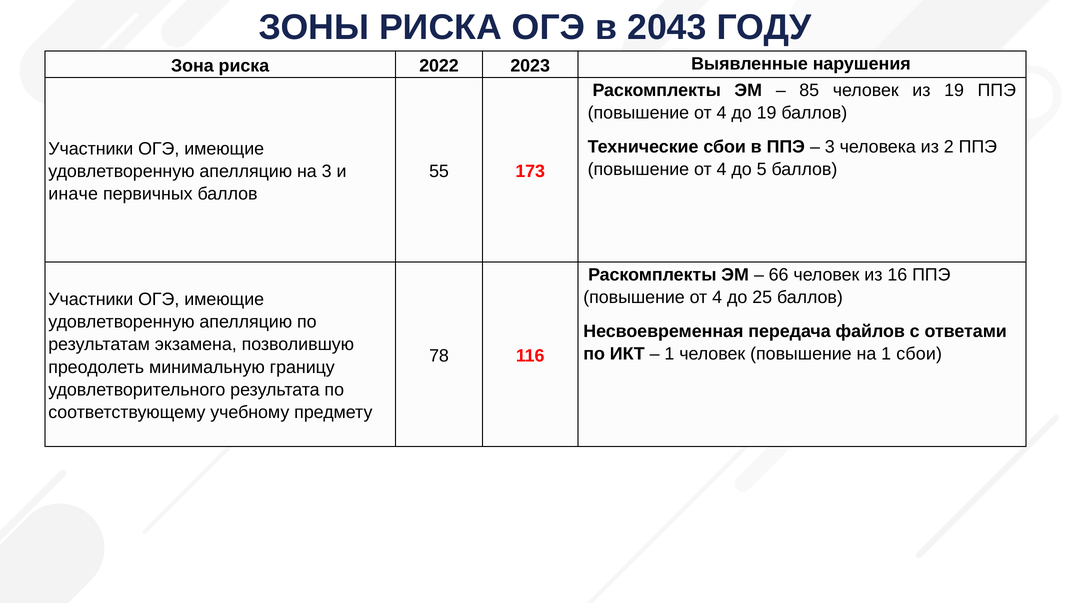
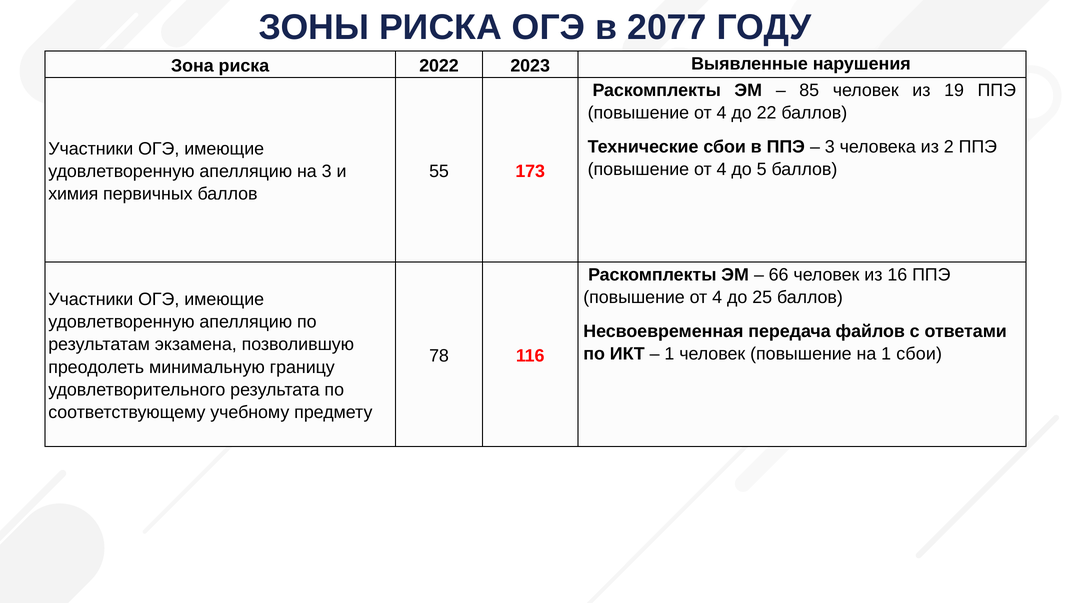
2043: 2043 -> 2077
до 19: 19 -> 22
иначе: иначе -> химия
